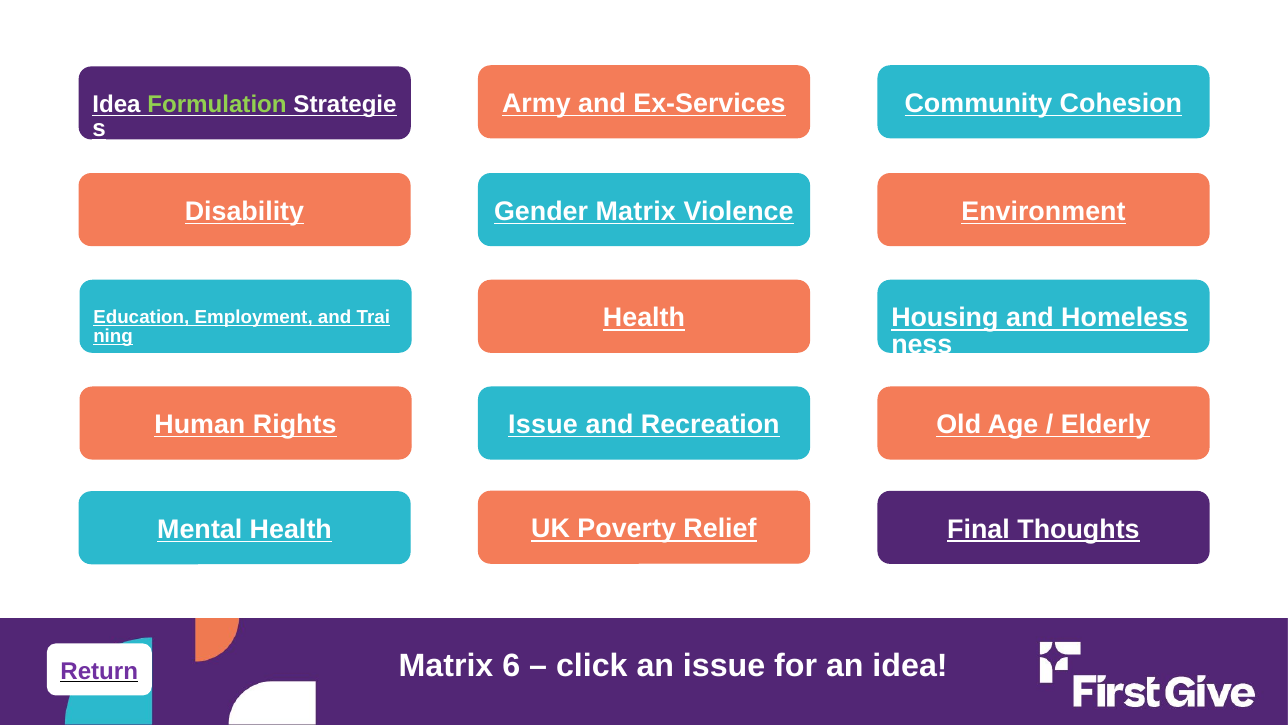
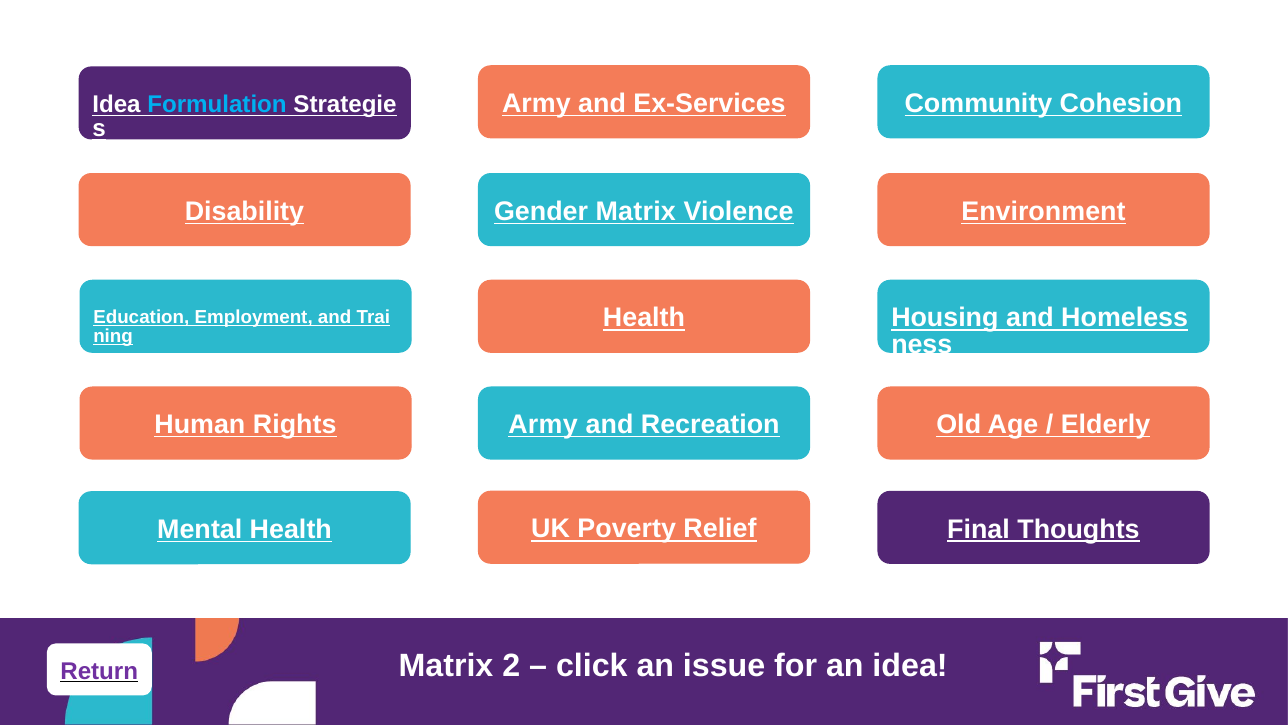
Formulation colour: light green -> light blue
Issue at (543, 425): Issue -> Army
6: 6 -> 2
